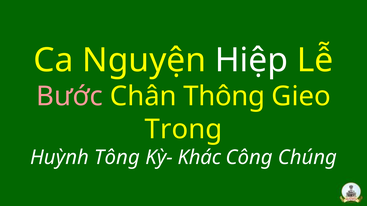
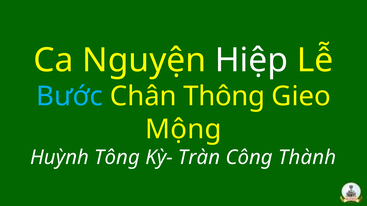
Bước colour: pink -> light blue
Trong: Trong -> Mộng
Khác: Khác -> Tràn
Chúng: Chúng -> Thành
